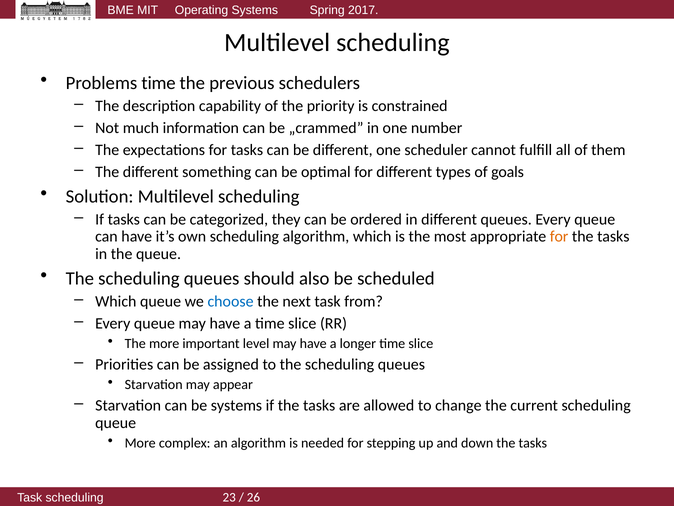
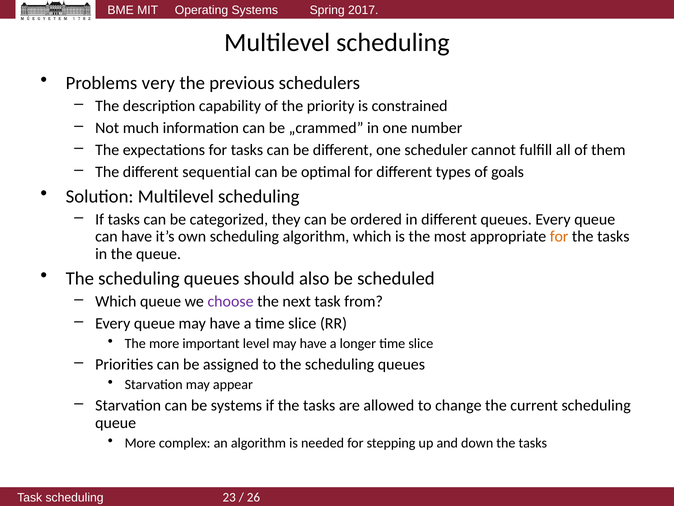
Problems time: time -> very
something: something -> sequential
choose colour: blue -> purple
